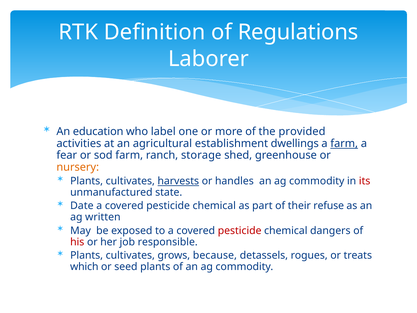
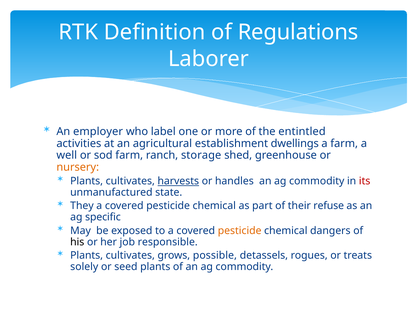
education: education -> employer
provided: provided -> entintled
farm at (344, 143) underline: present -> none
fear: fear -> well
Date: Date -> They
written: written -> specific
pesticide at (240, 231) colour: red -> orange
his colour: red -> black
because: because -> possible
which: which -> solely
